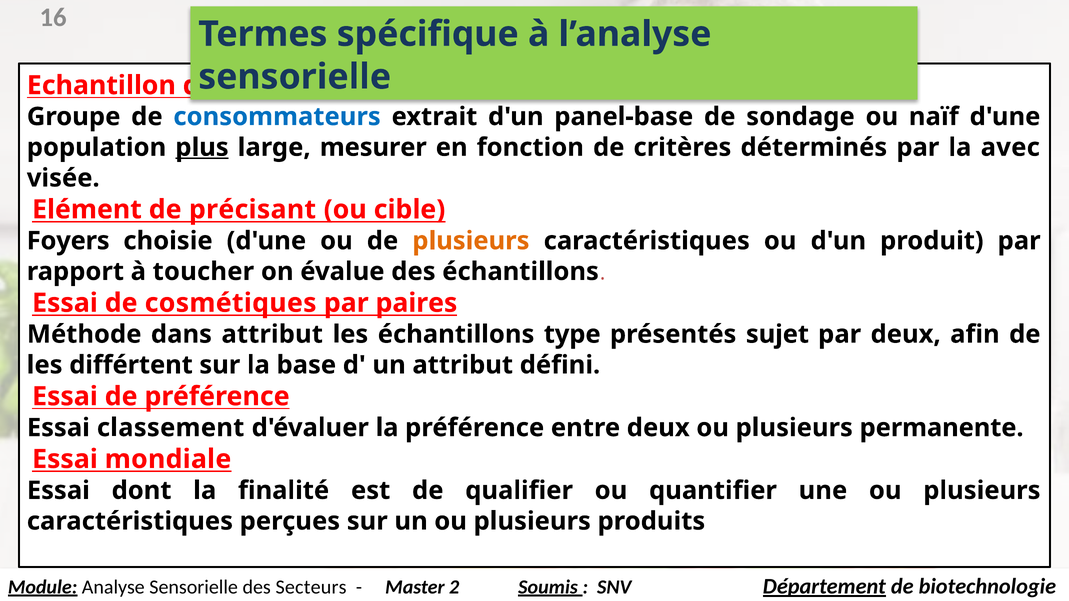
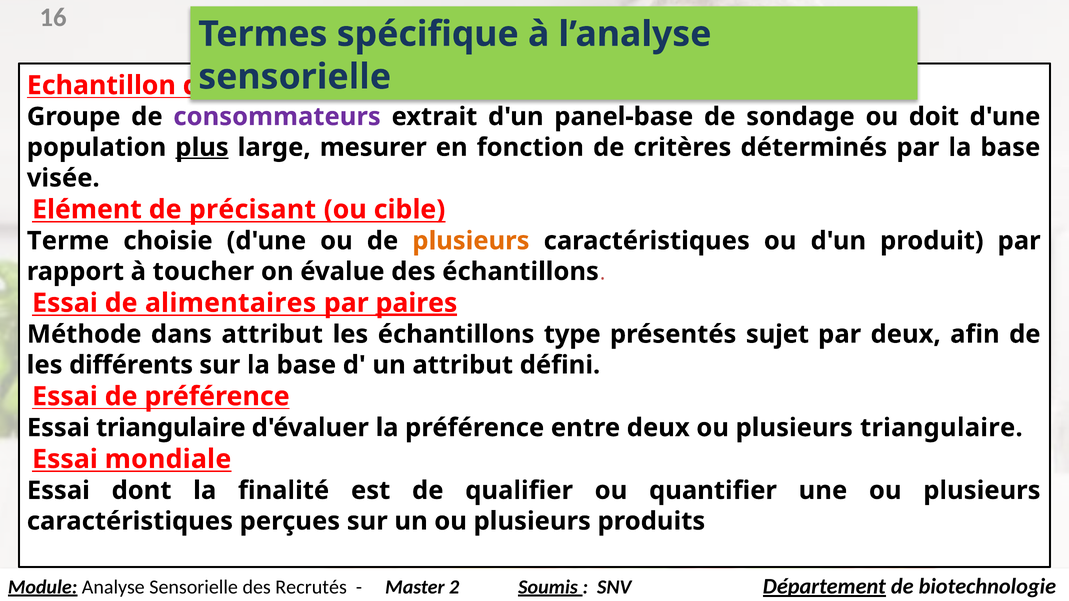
consommateurs at (277, 117) colour: blue -> purple
naïf: naïf -> doit
par la avec: avec -> base
Foyers: Foyers -> Terme
cosmétiques: cosmétiques -> alimentaires
paires underline: none -> present
différtent: différtent -> différents
Essai classement: classement -> triangulaire
plusieurs permanente: permanente -> triangulaire
Secteurs: Secteurs -> Recrutés
